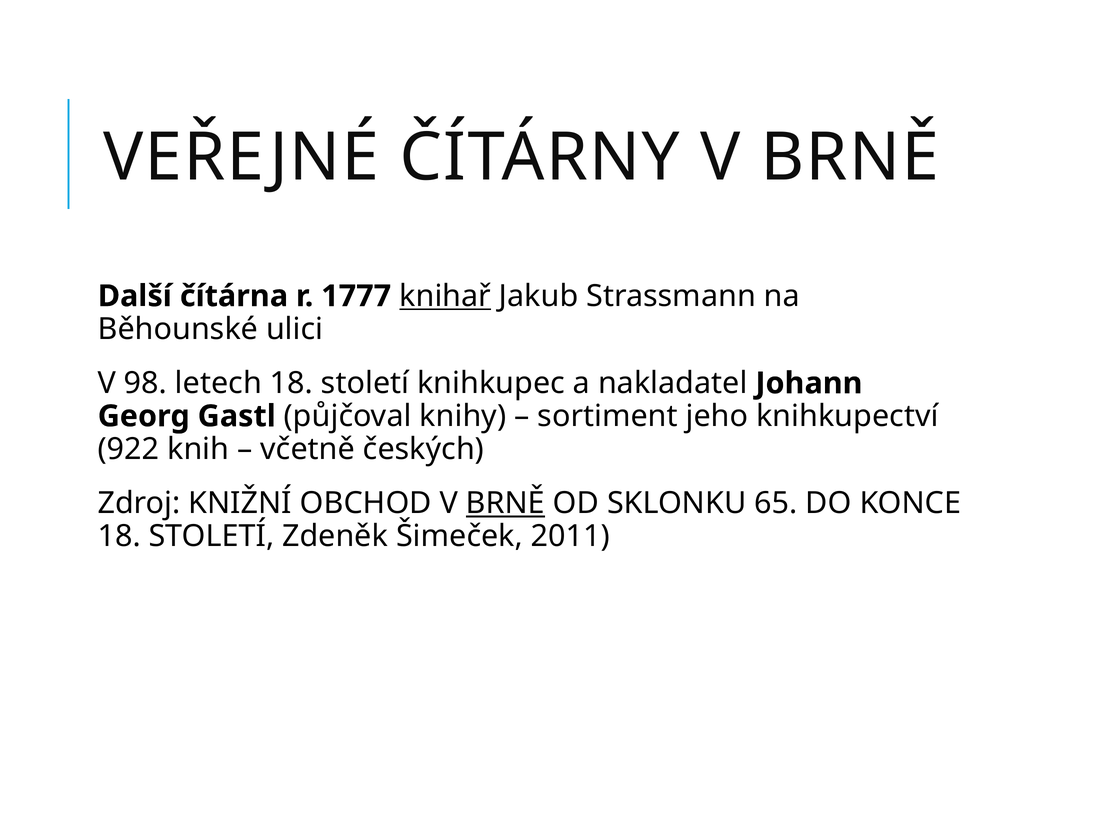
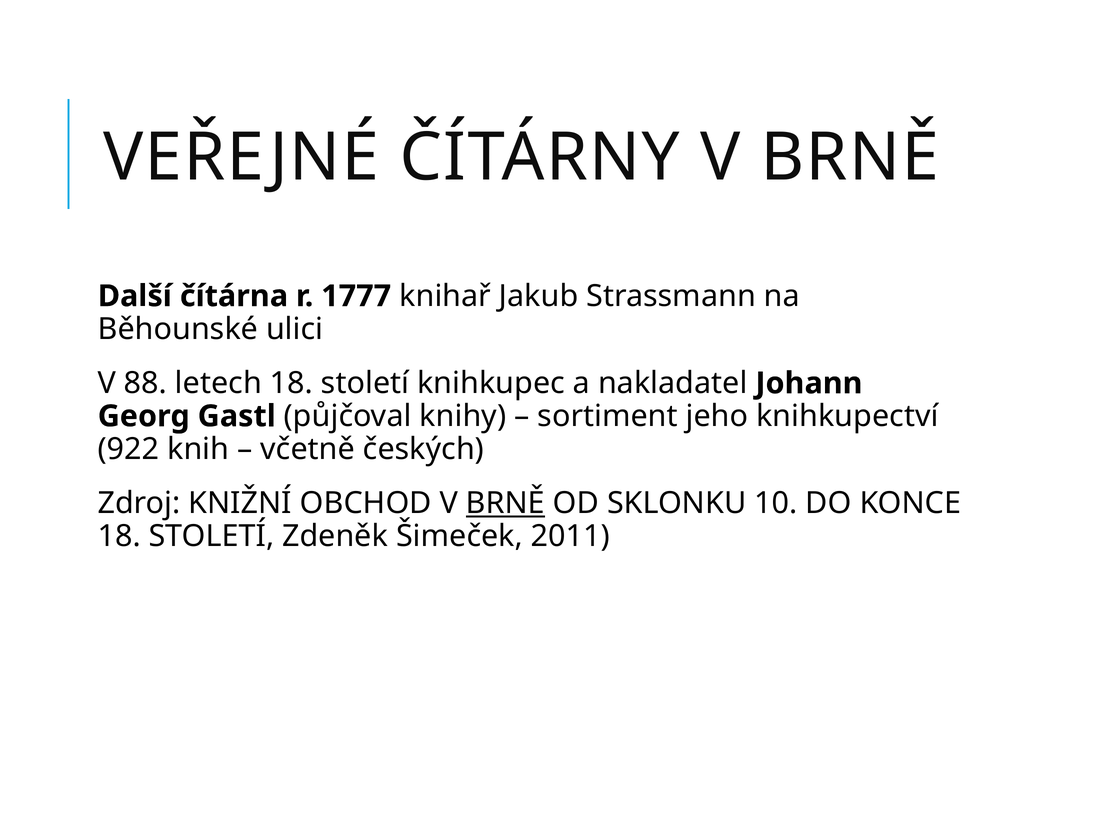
knihař underline: present -> none
98: 98 -> 88
65: 65 -> 10
